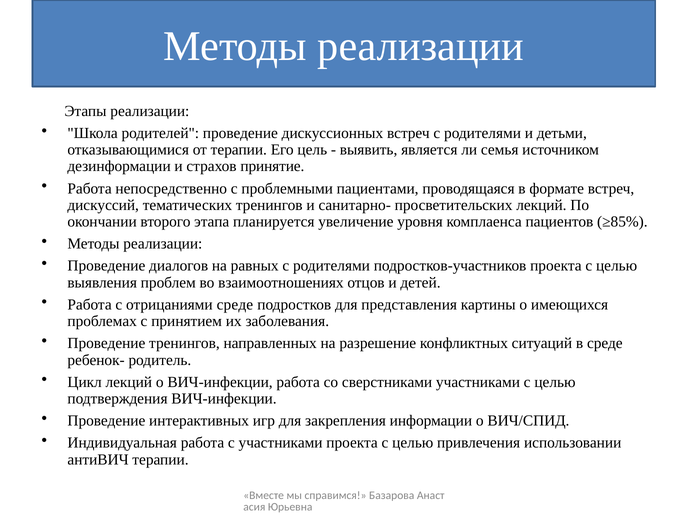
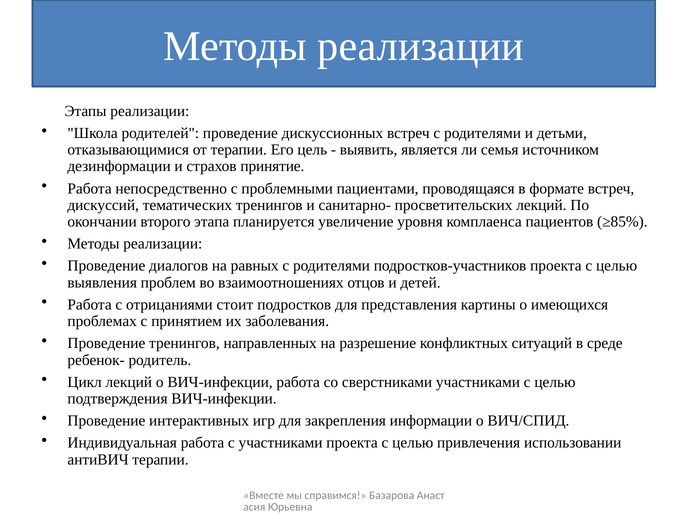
отрицаниями среде: среде -> стоит
